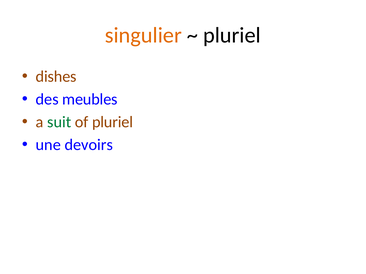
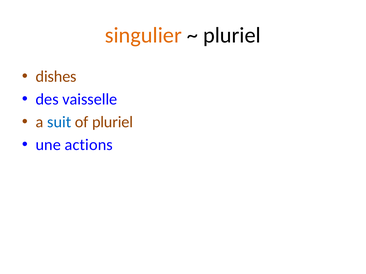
meubles: meubles -> vaisselle
suit colour: green -> blue
devoirs: devoirs -> actions
